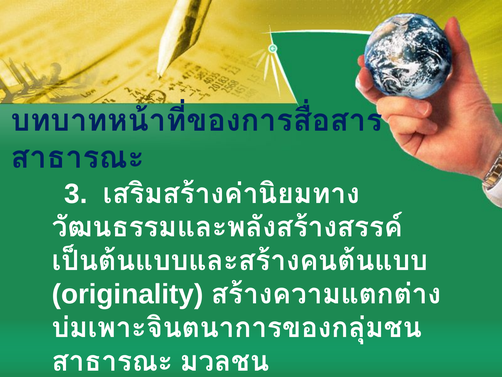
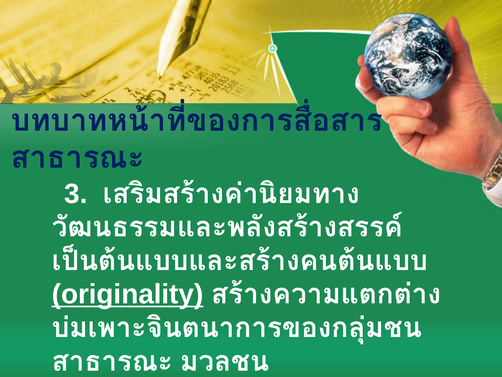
originality underline: none -> present
